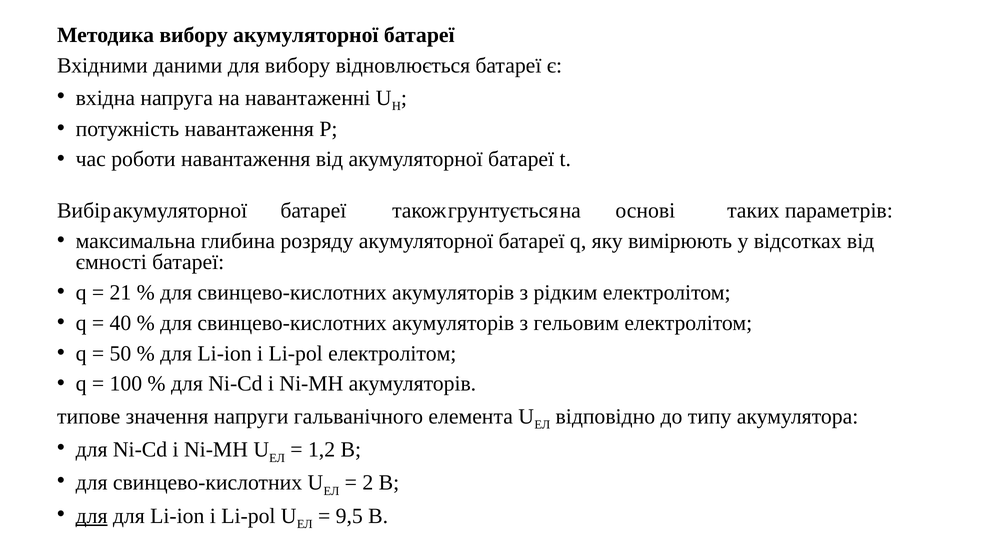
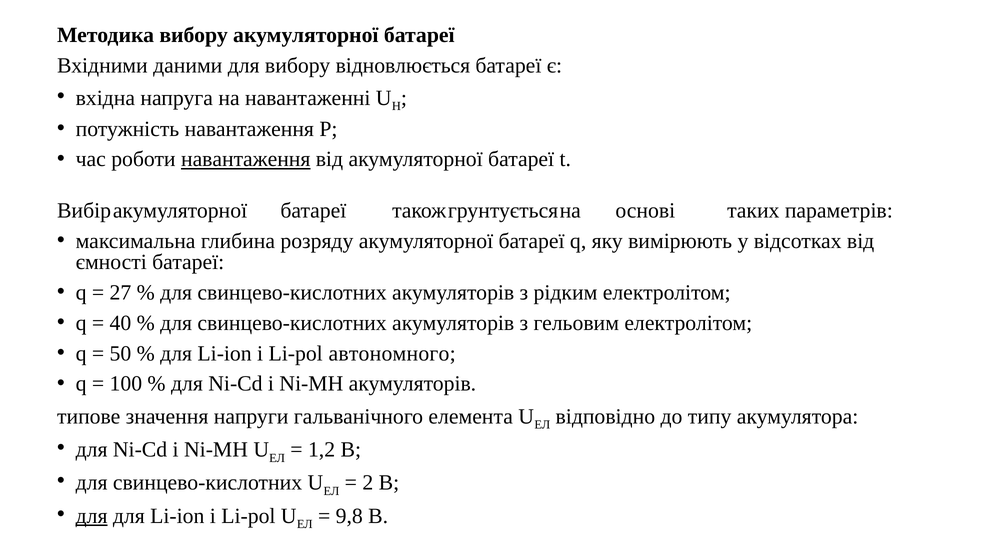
навантаження at (246, 159) underline: none -> present
21: 21 -> 27
Li-pol електролітом: електролітом -> автономного
9,5: 9,5 -> 9,8
